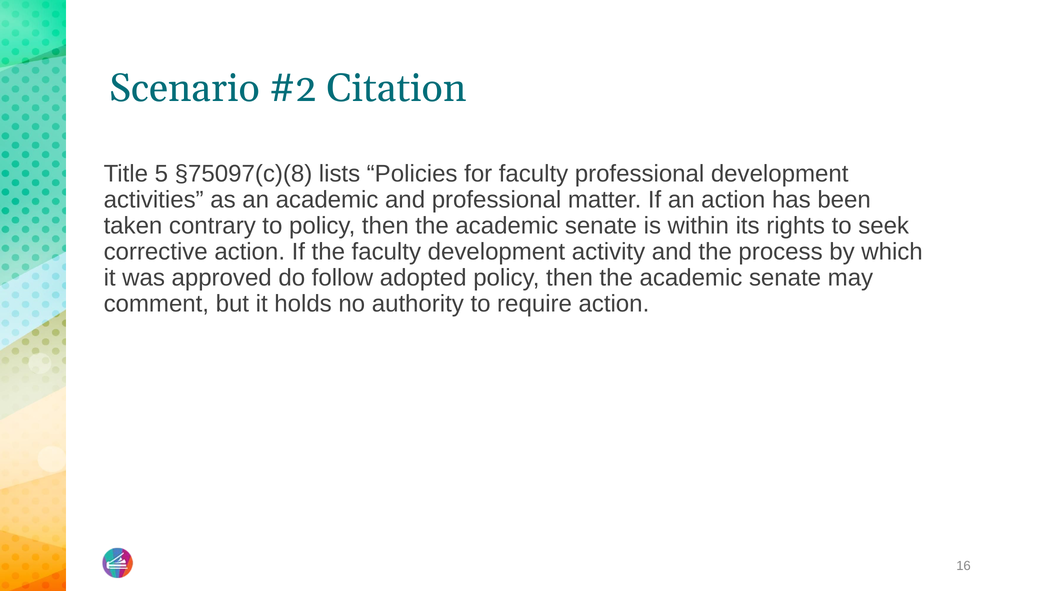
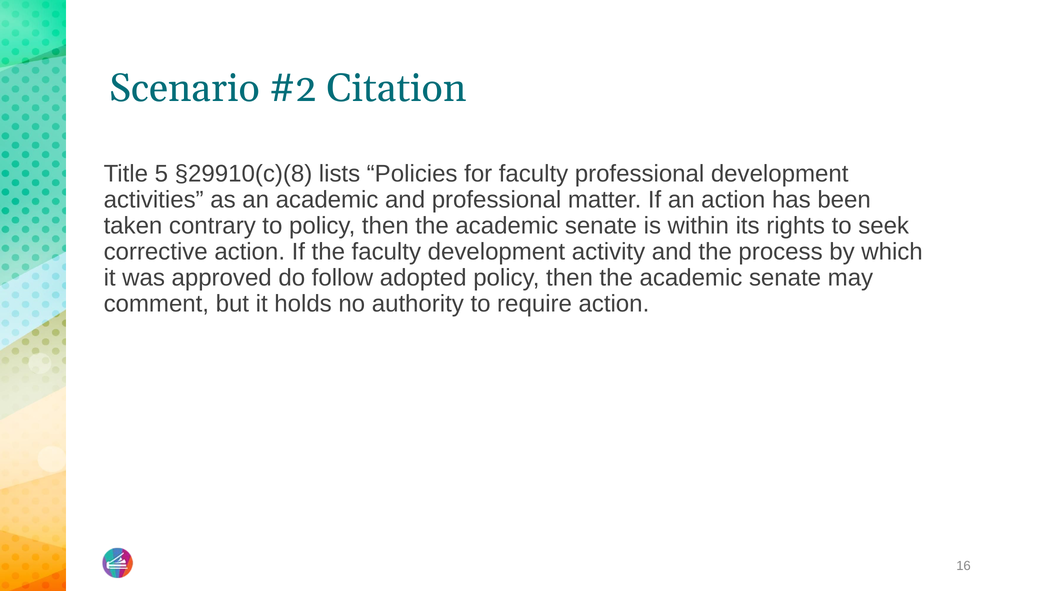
§75097(c)(8: §75097(c)(8 -> §29910(c)(8
